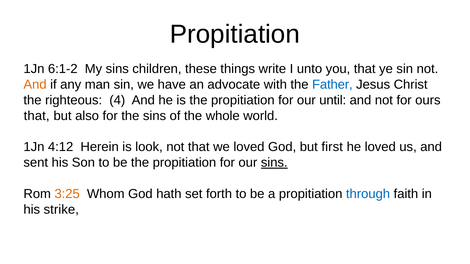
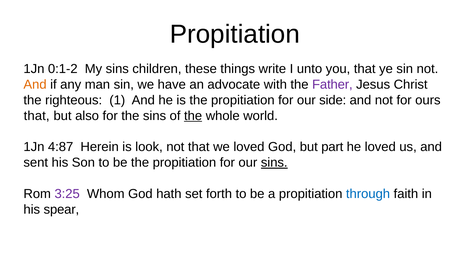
6:1-2: 6:1-2 -> 0:1-2
Father colour: blue -> purple
4: 4 -> 1
until: until -> side
the at (193, 116) underline: none -> present
4:12: 4:12 -> 4:87
first: first -> part
3:25 colour: orange -> purple
strike: strike -> spear
